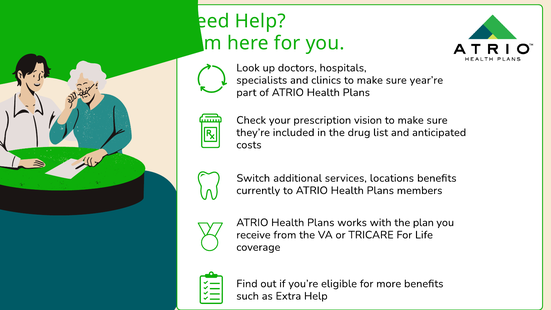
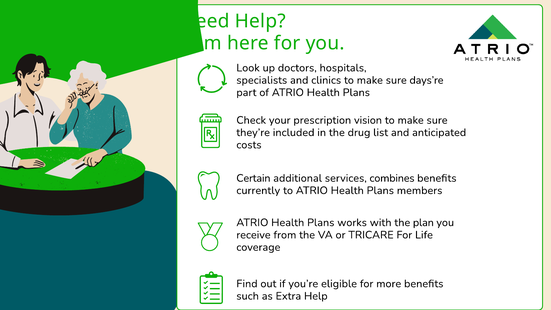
year’re: year’re -> days’re
Switch: Switch -> Certain
locations: locations -> combines
